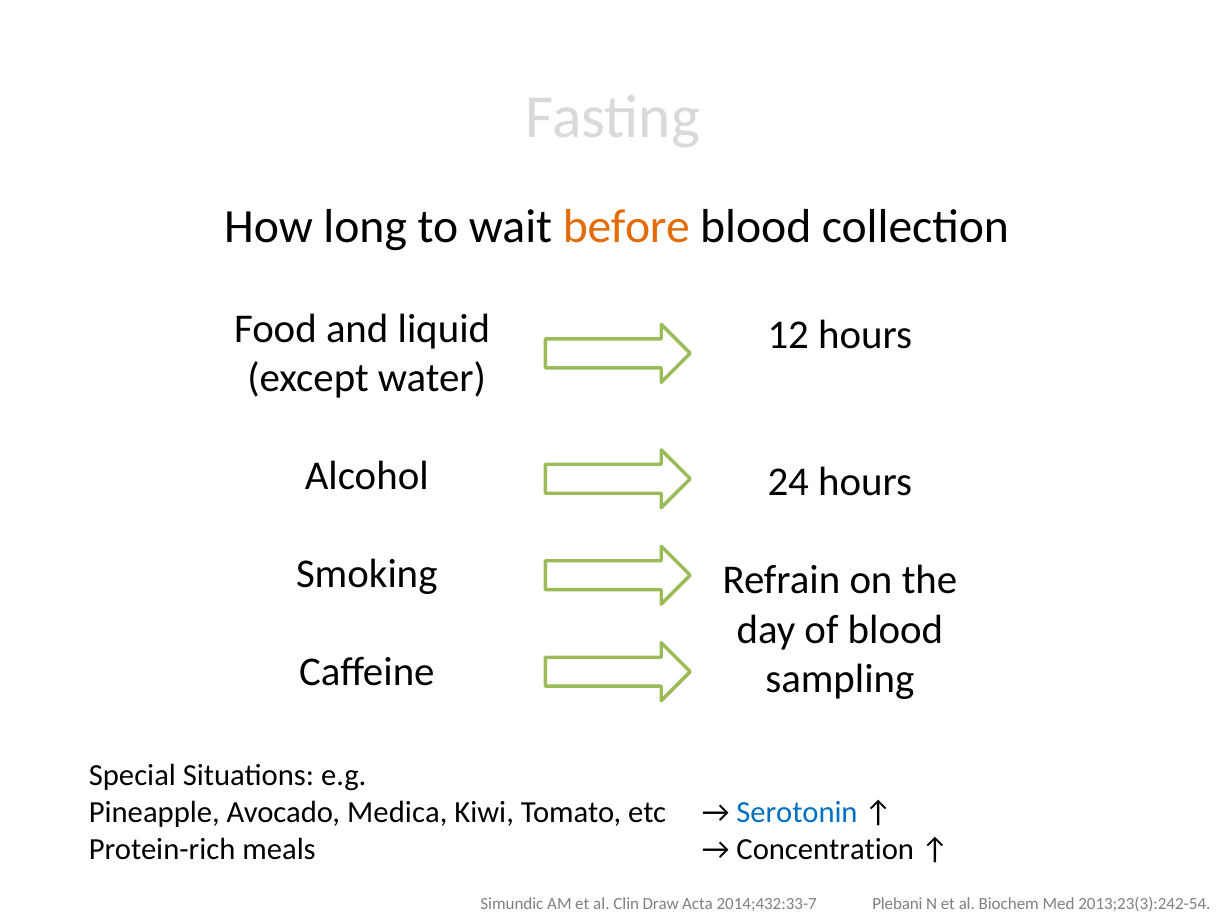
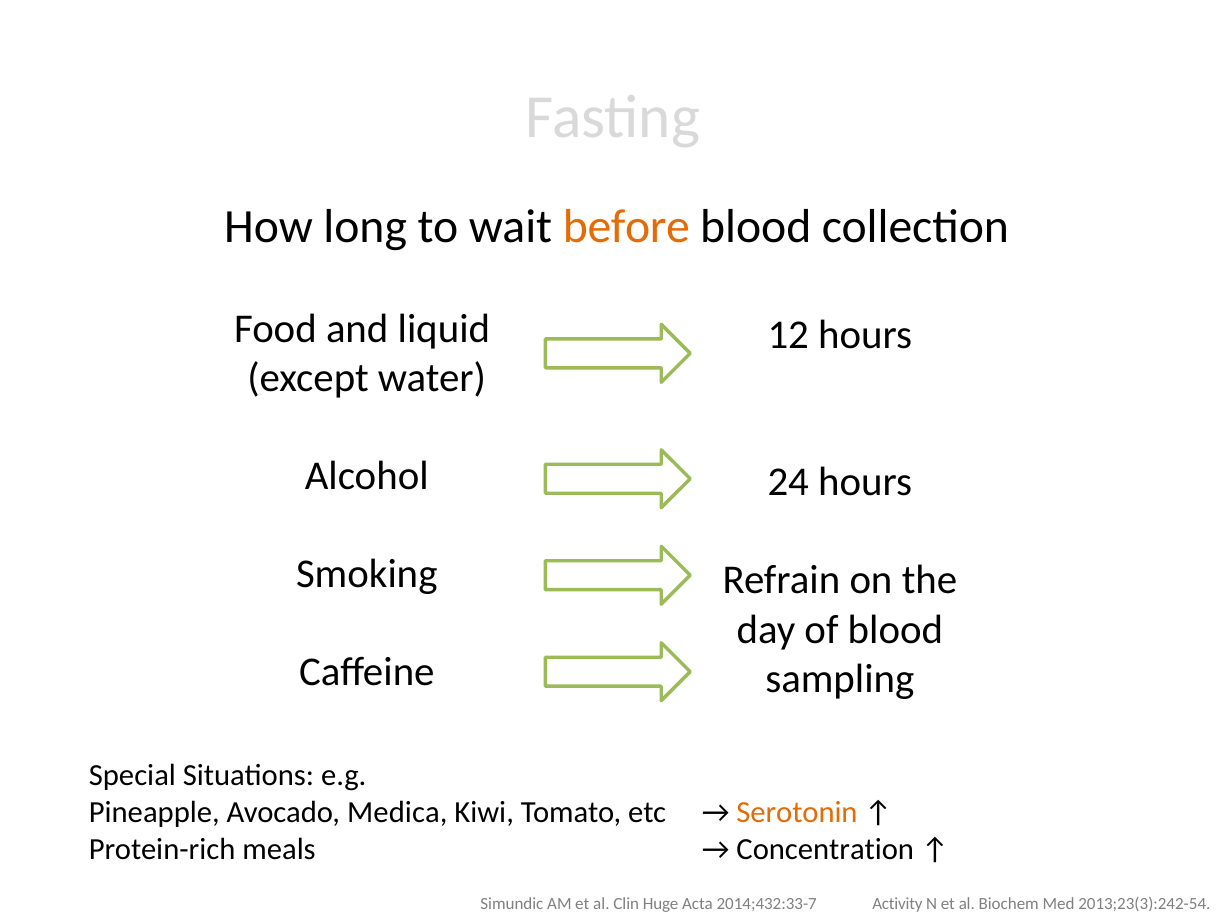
Serotonin colour: blue -> orange
Plebani: Plebani -> Activity
Draw: Draw -> Huge
